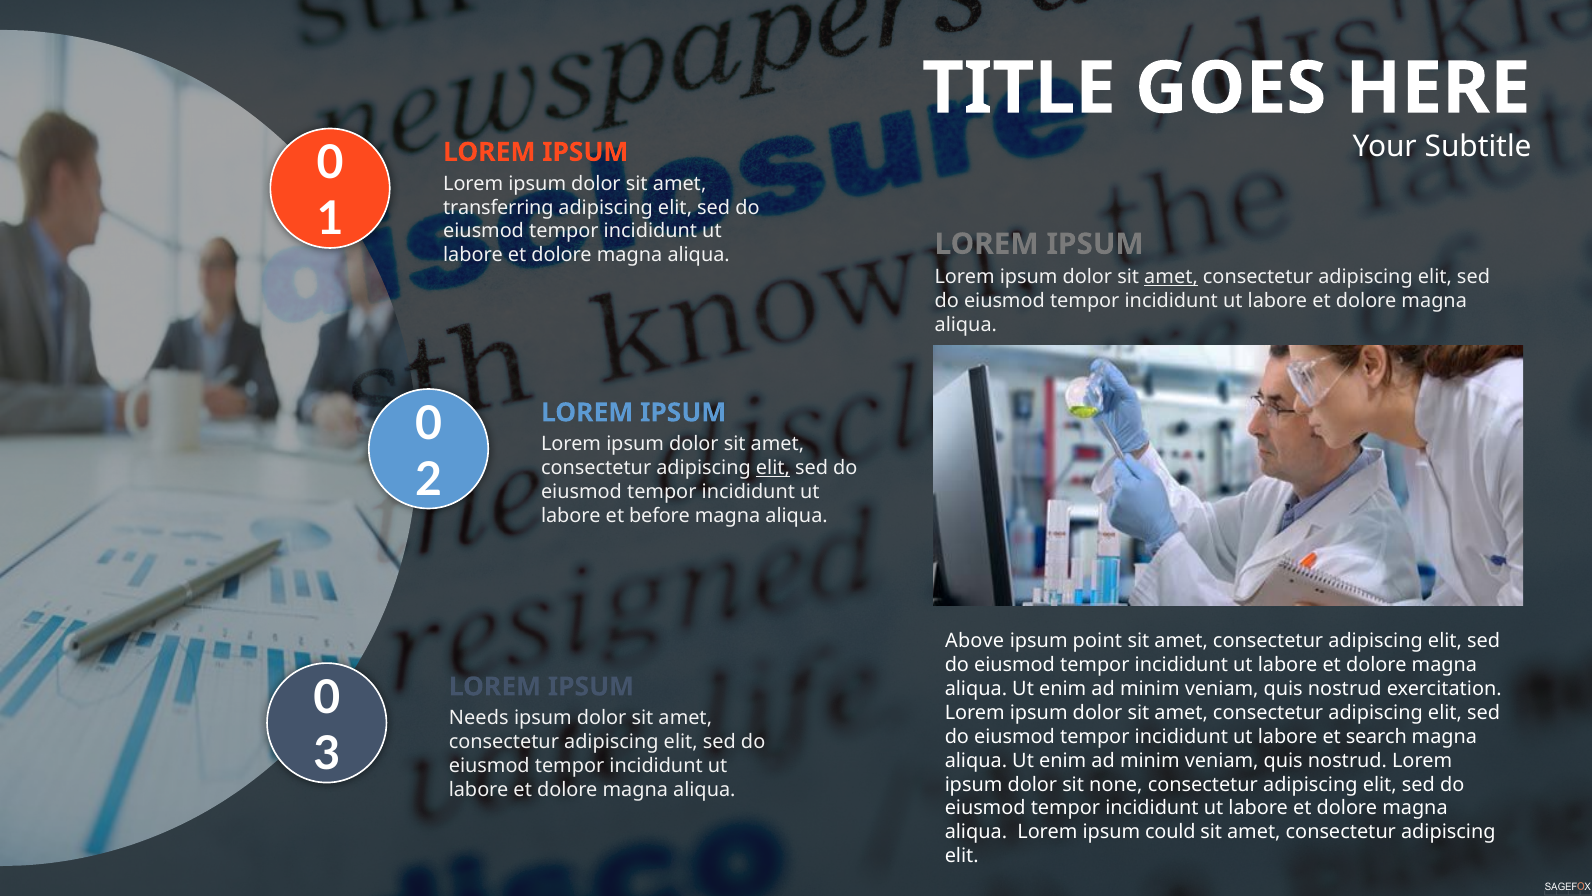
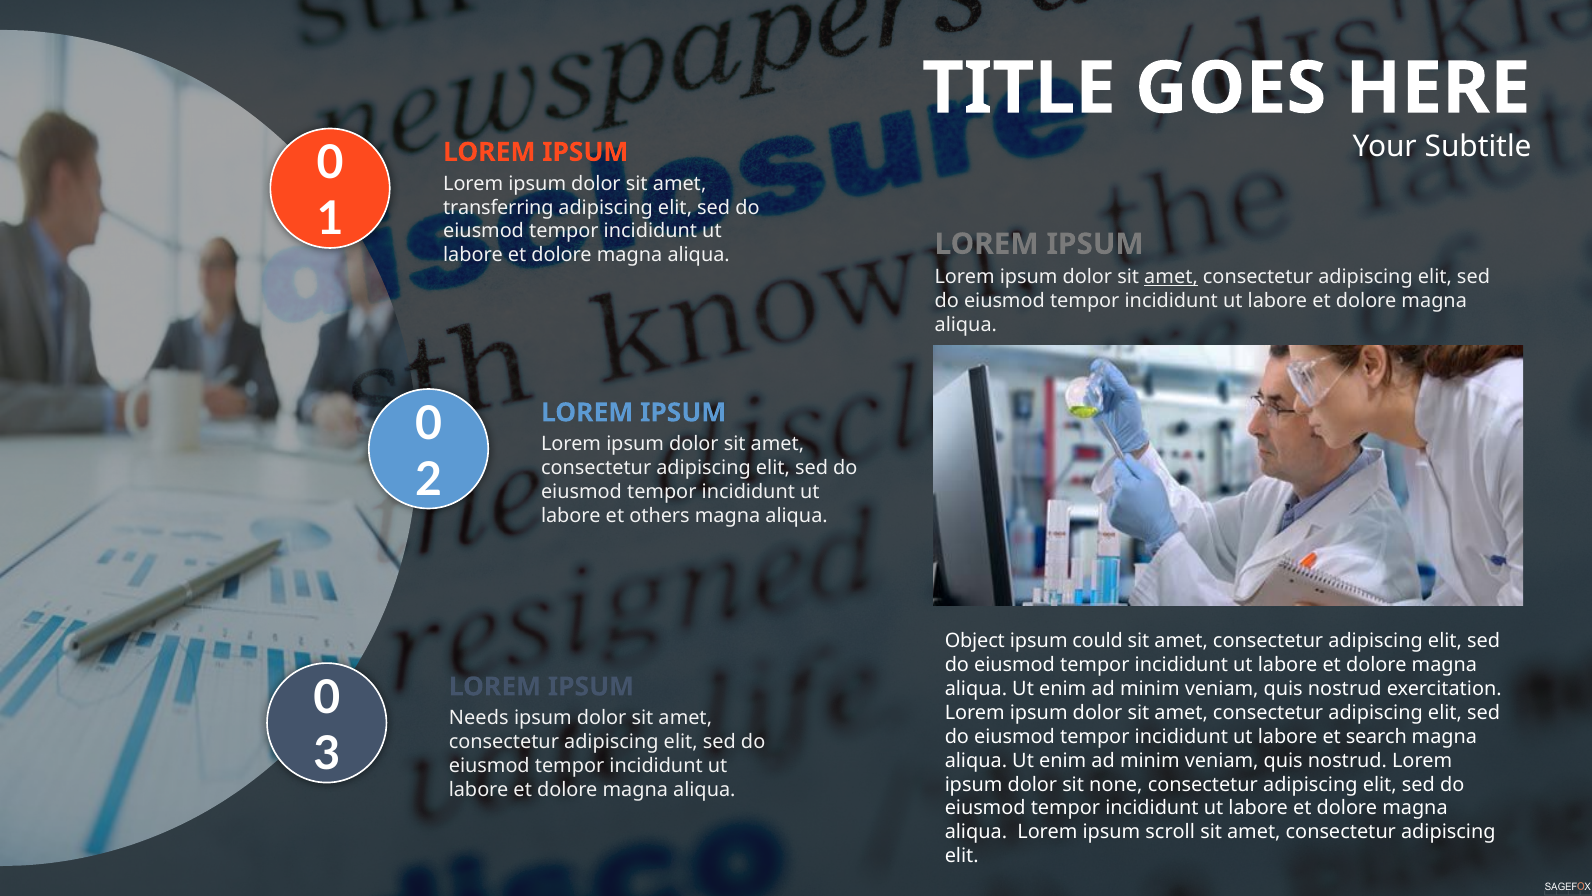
elit at (773, 468) underline: present -> none
before: before -> others
Above: Above -> Object
point: point -> could
could: could -> scroll
